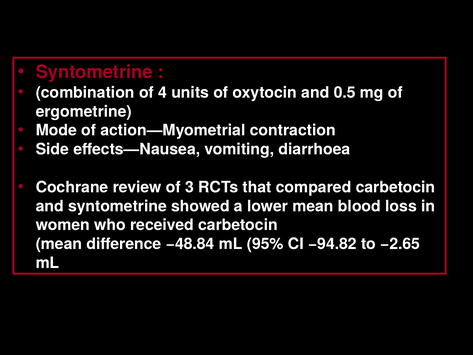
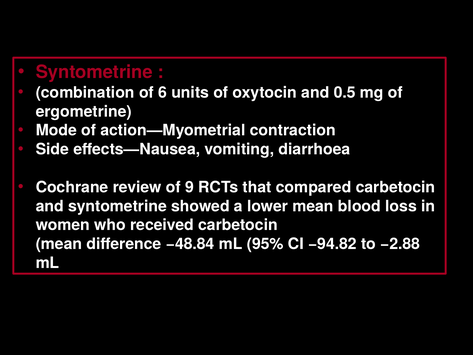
4: 4 -> 6
3: 3 -> 9
−2.65: −2.65 -> −2.88
